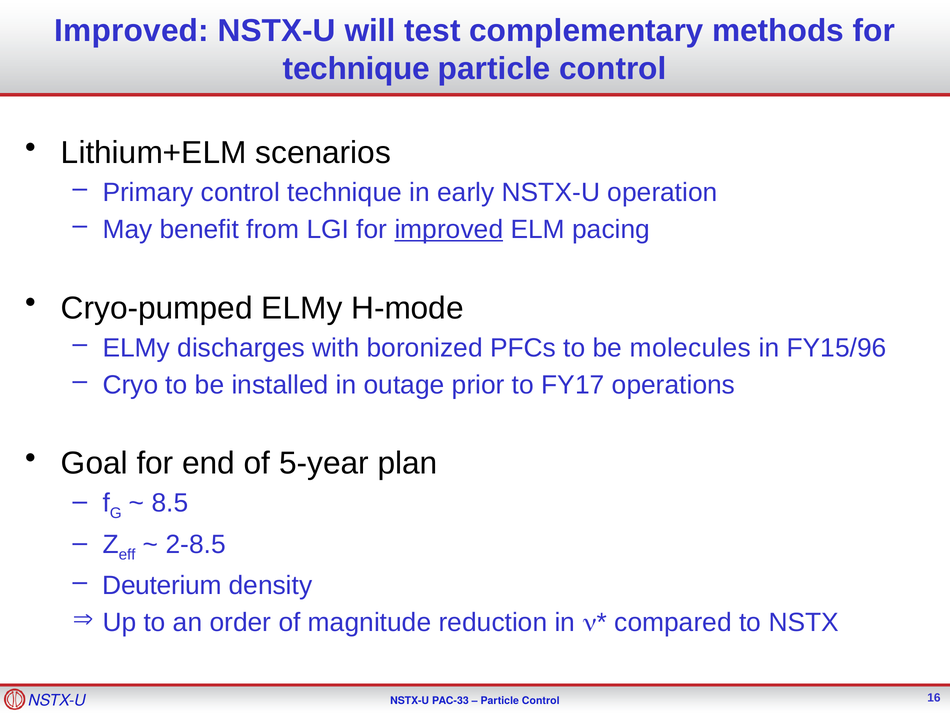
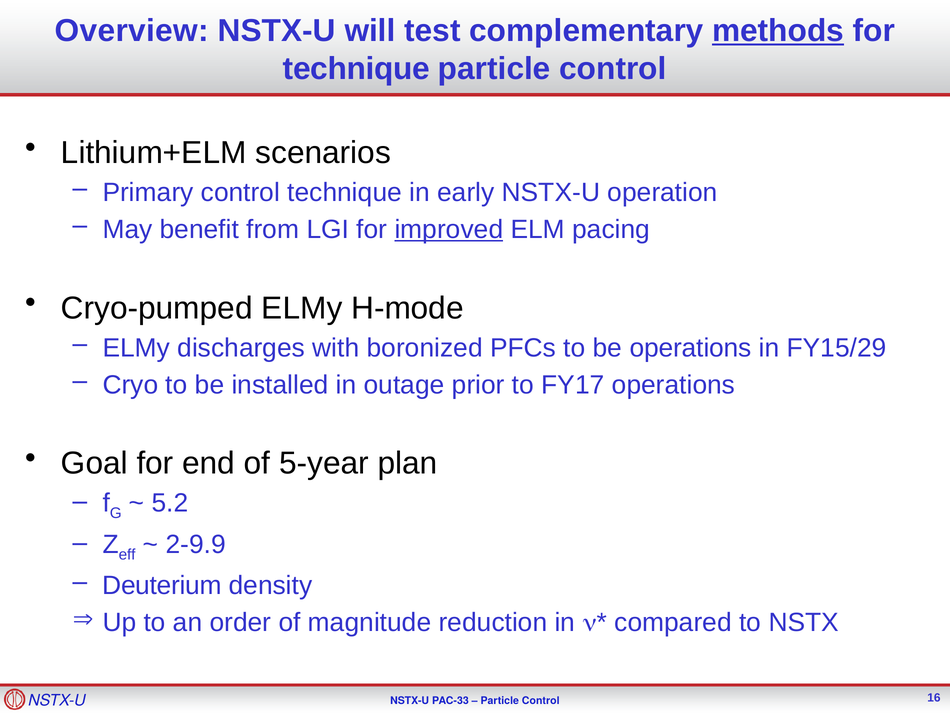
Improved at (132, 31): Improved -> Overview
methods underline: none -> present
be molecules: molecules -> operations
FY15/96: FY15/96 -> FY15/29
8.5: 8.5 -> 5.2
2-8.5: 2-8.5 -> 2-9.9
